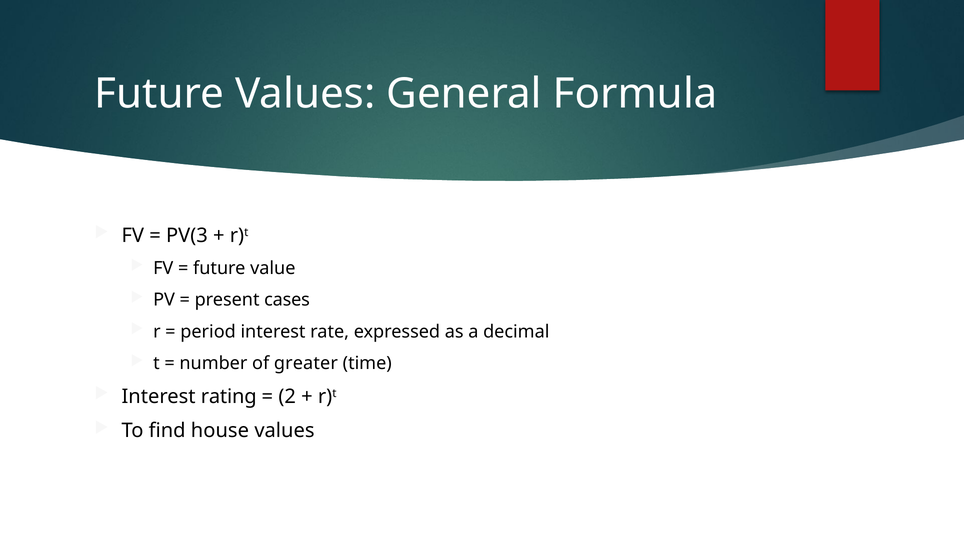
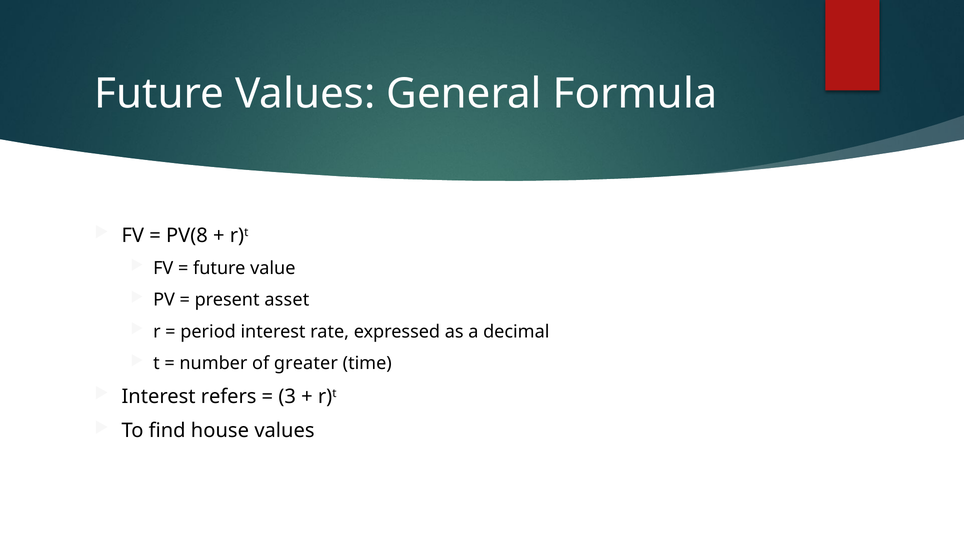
PV(3: PV(3 -> PV(8
cases: cases -> asset
rating: rating -> refers
2: 2 -> 3
